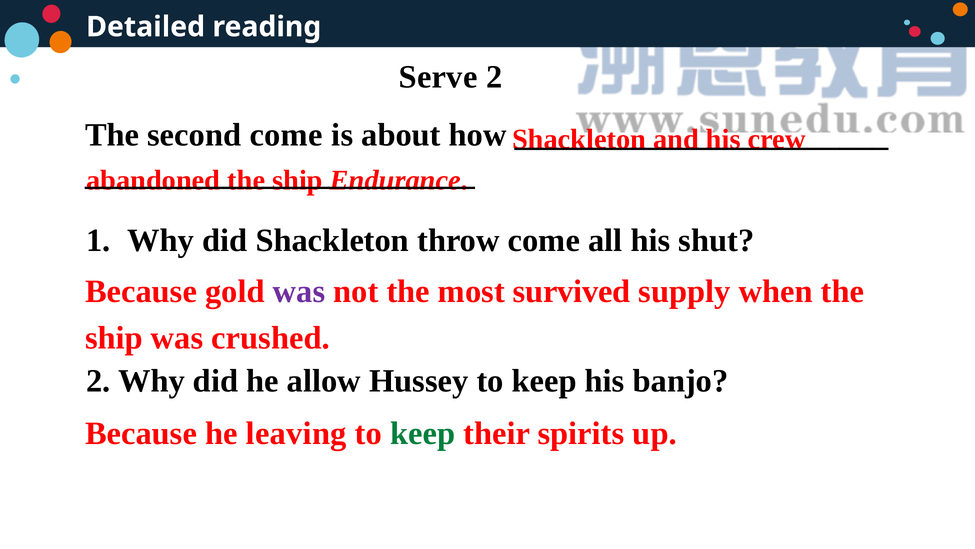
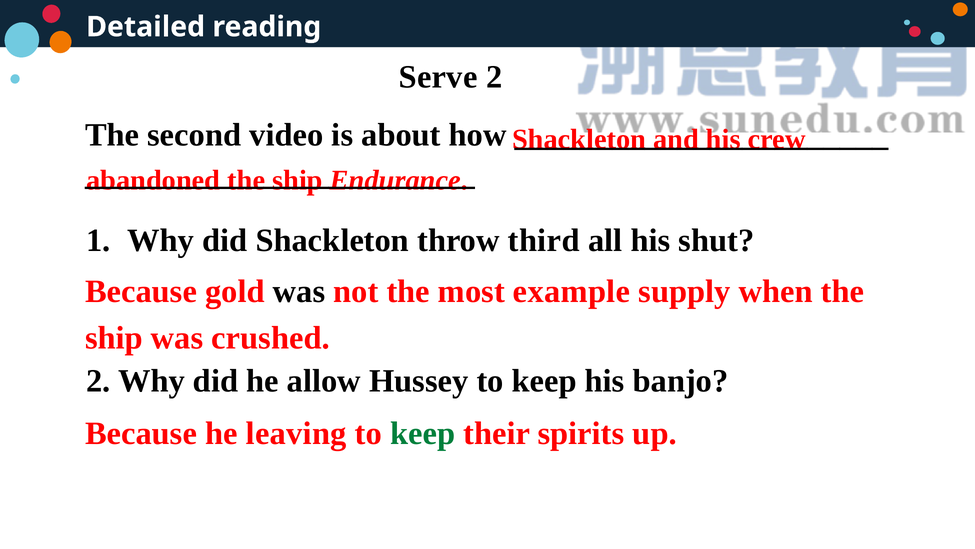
second come: come -> video
throw come: come -> third
was at (299, 291) colour: purple -> black
survived: survived -> example
